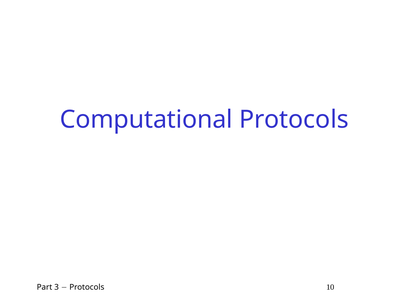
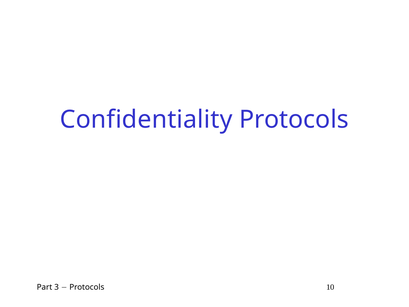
Computational: Computational -> Confidentiality
